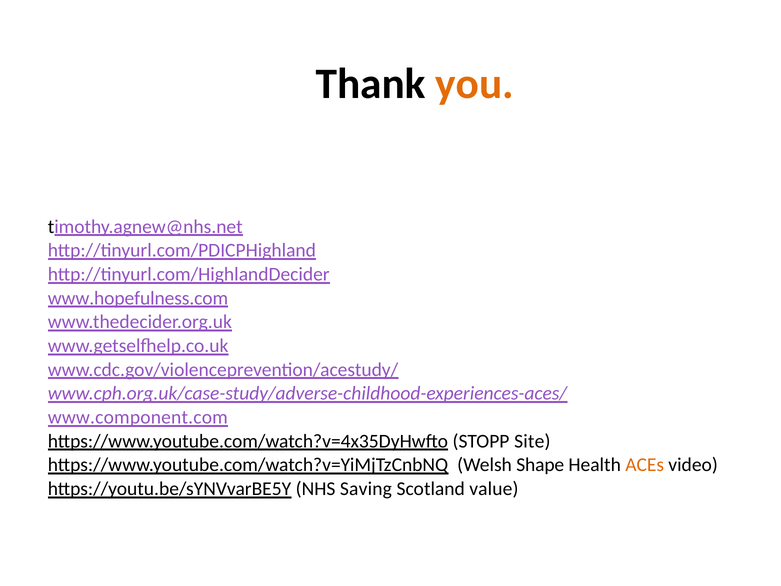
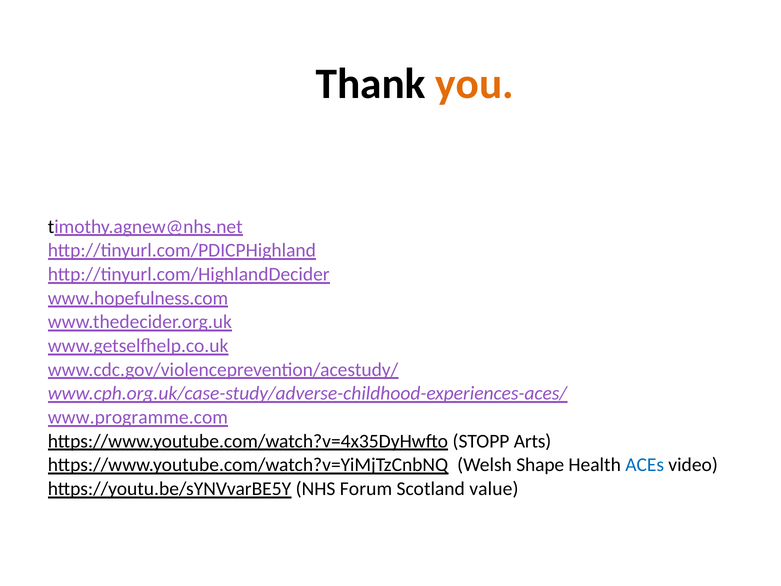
www.component.com: www.component.com -> www.programme.com
Site: Site -> Arts
ACEs colour: orange -> blue
Saving: Saving -> Forum
